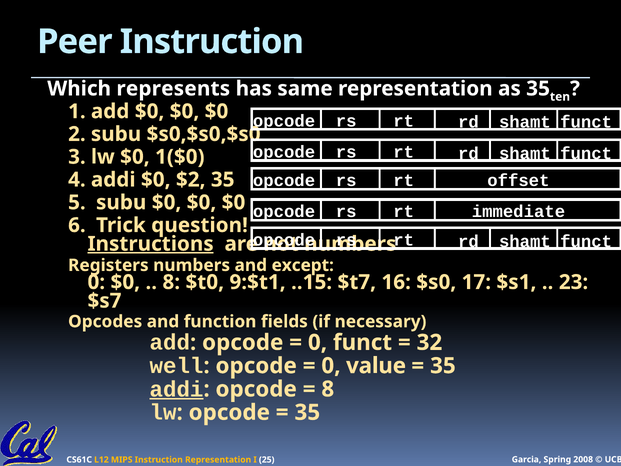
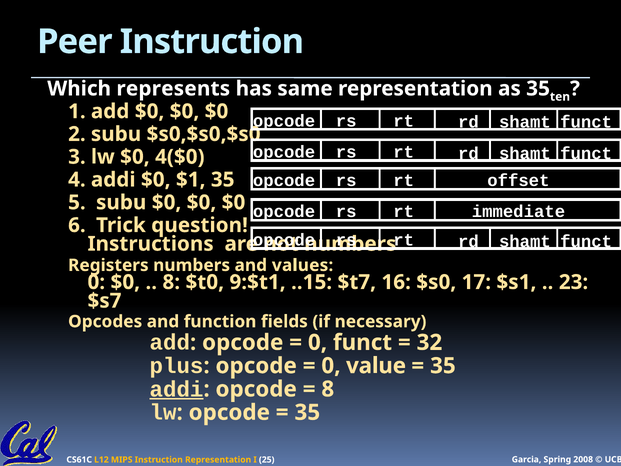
1($0: 1($0 -> 4($0
$2: $2 -> $1
Instructions underline: present -> none
except: except -> values
well: well -> plus
